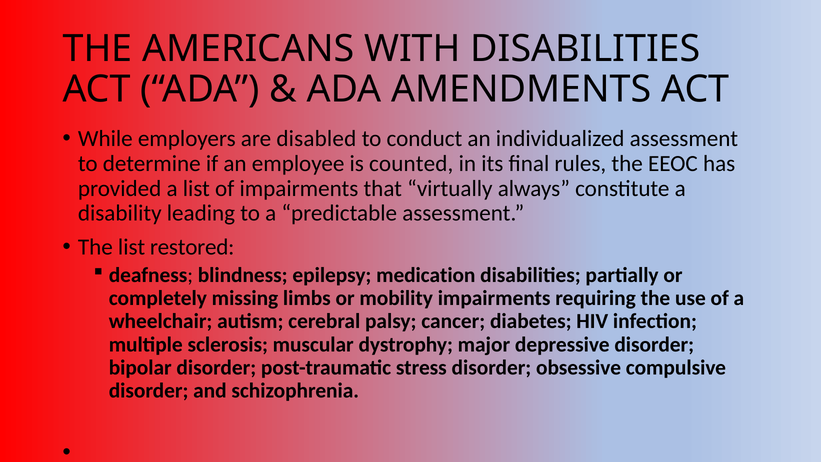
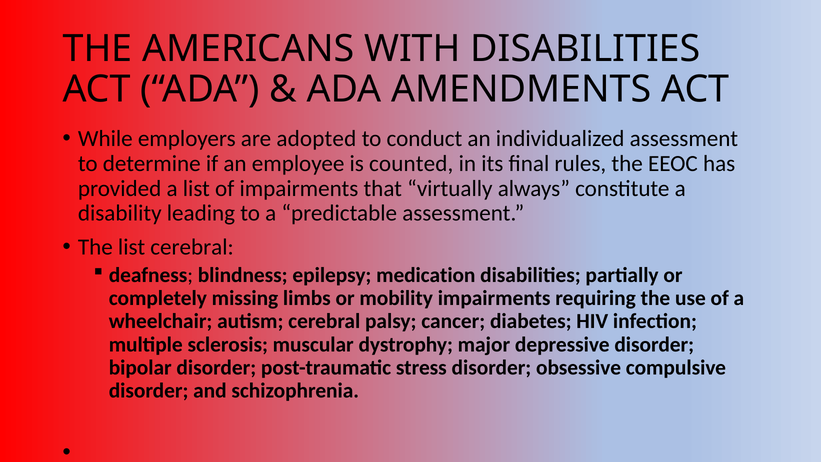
disabled: disabled -> adopted
list restored: restored -> cerebral
